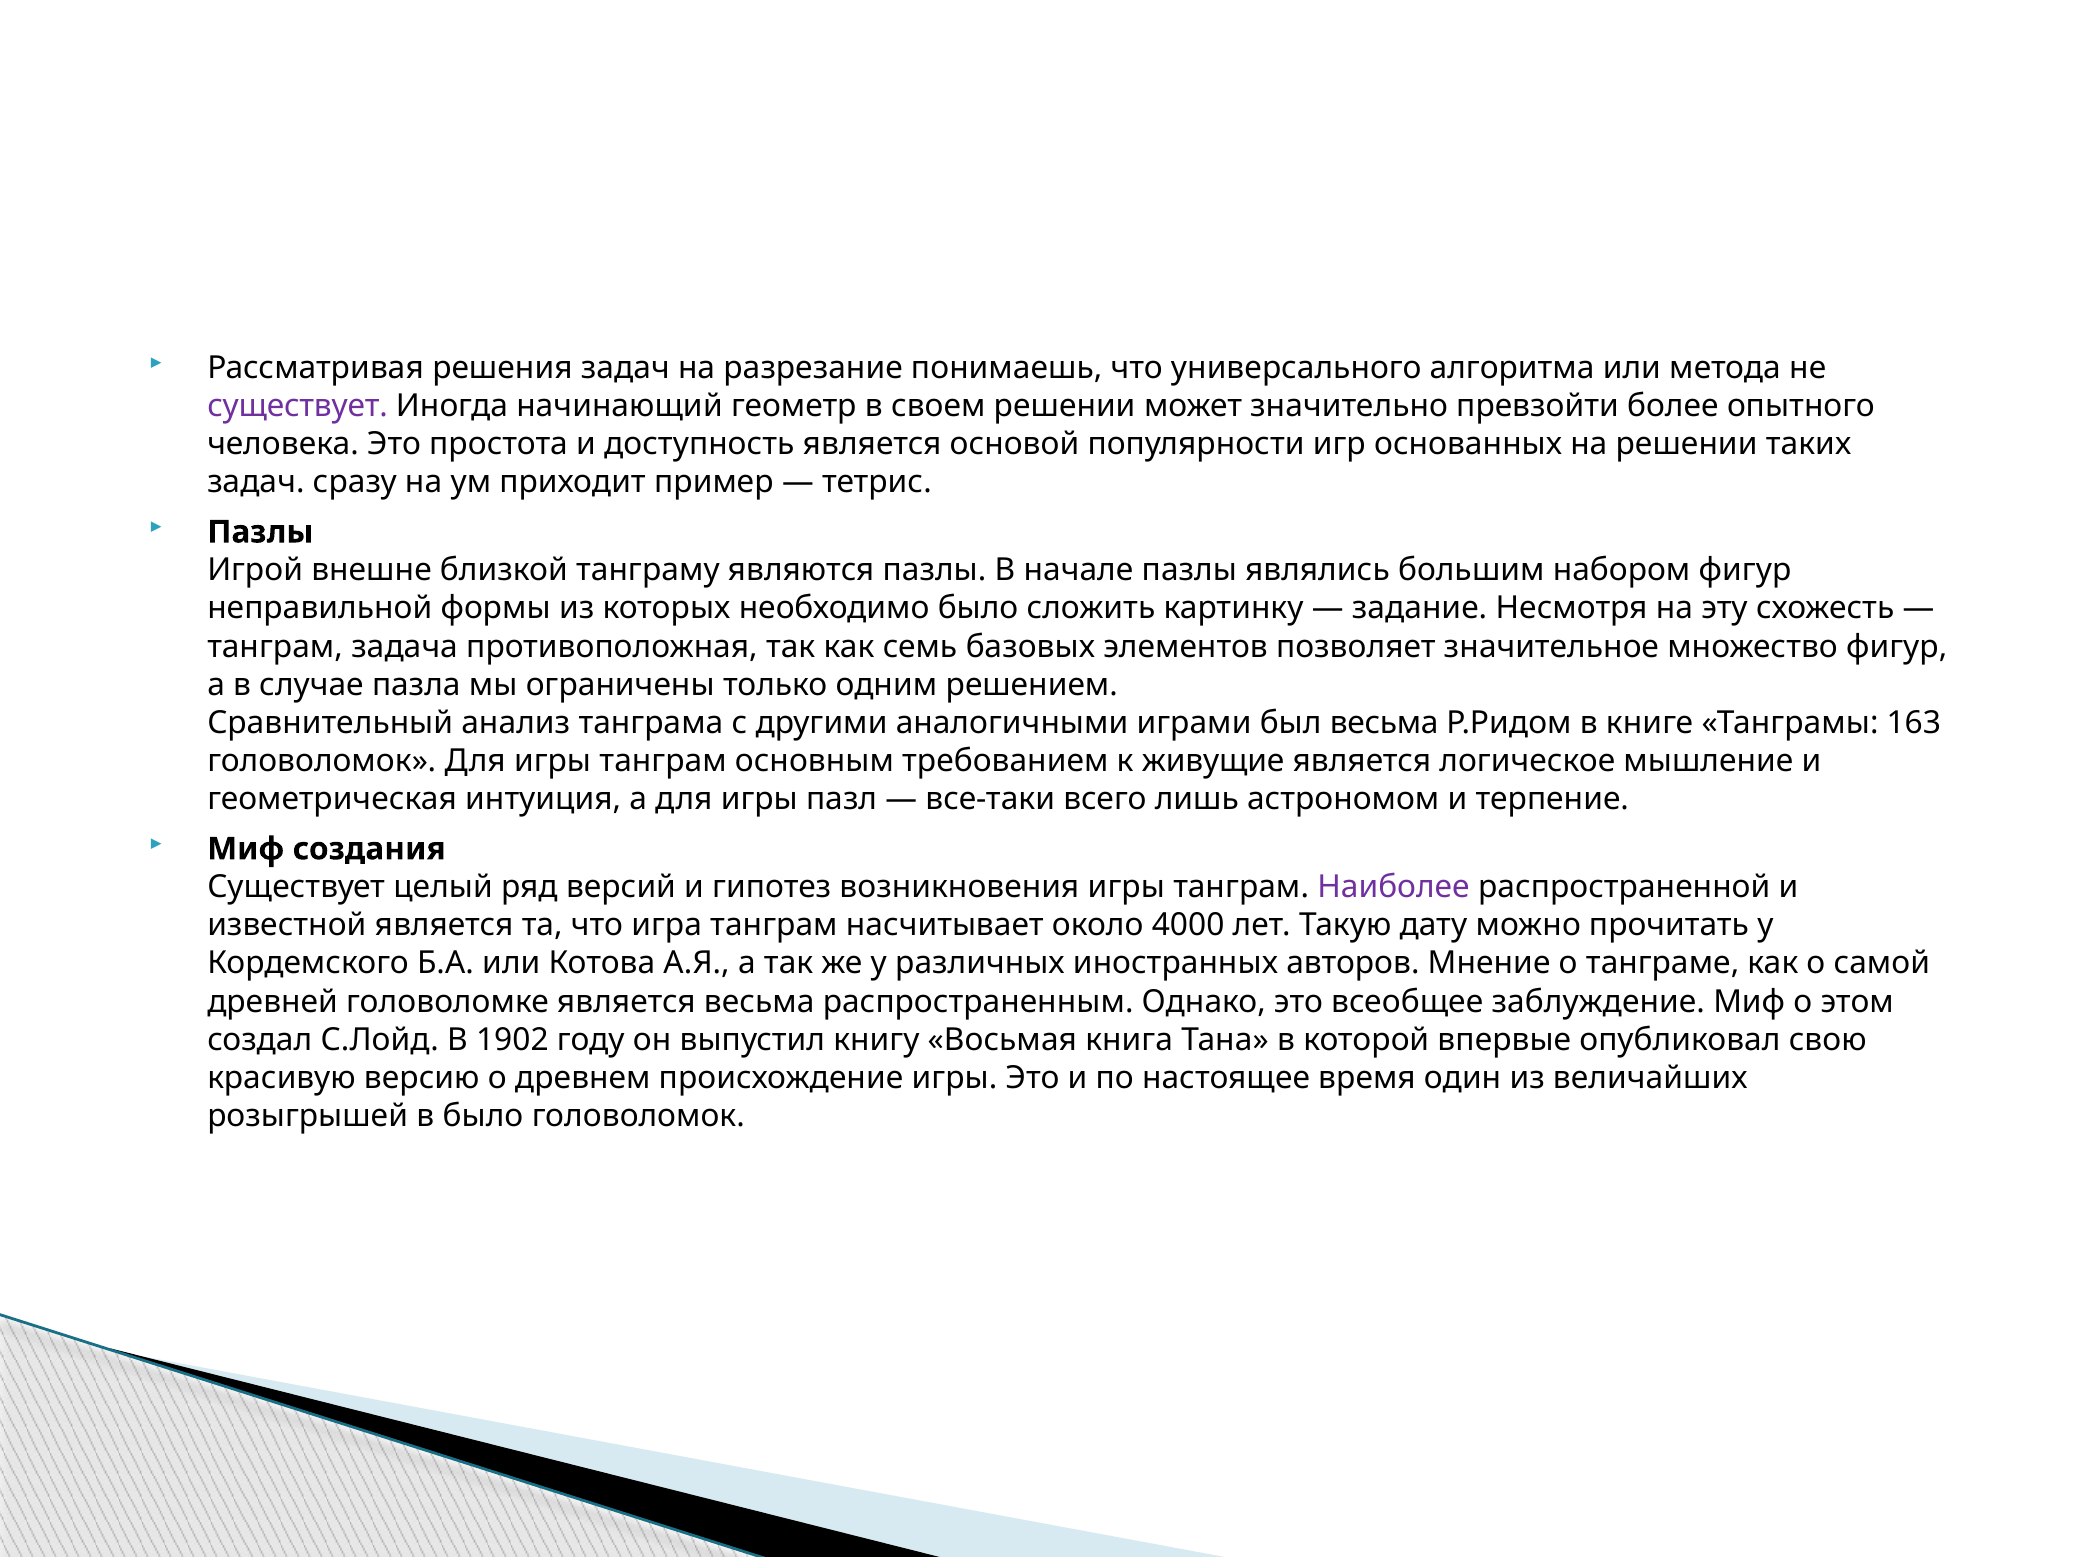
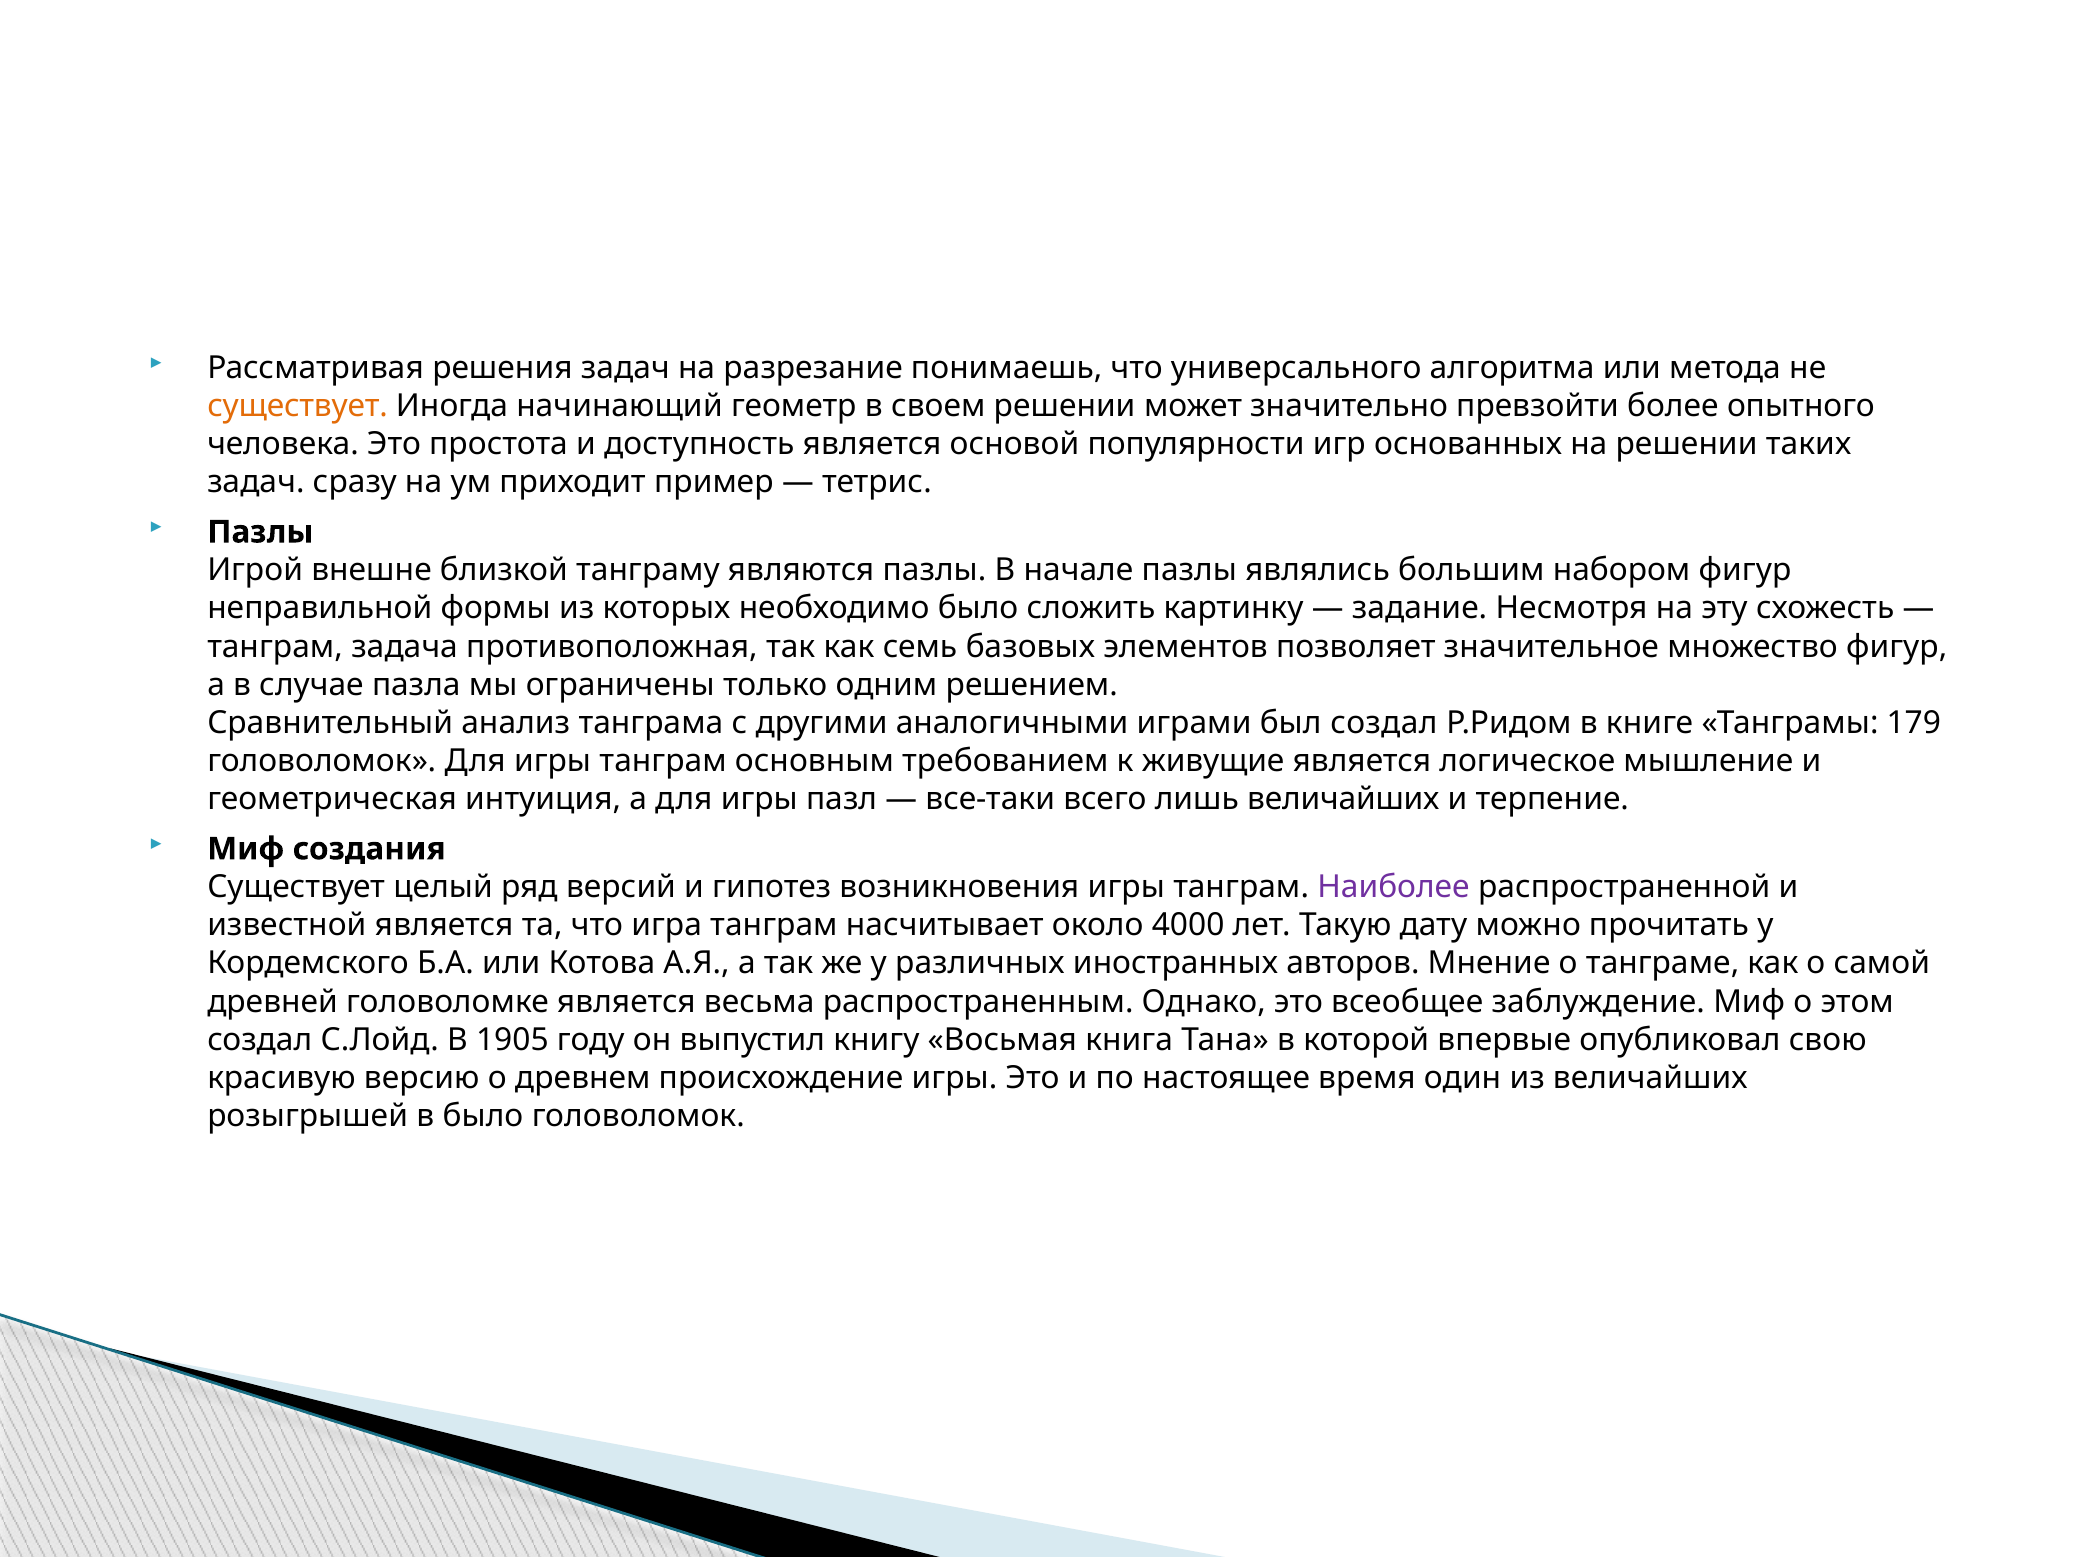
существует at (298, 406) colour: purple -> orange
был весьма: весьма -> создал
163: 163 -> 179
лишь астрономом: астрономом -> величайших
1902: 1902 -> 1905
